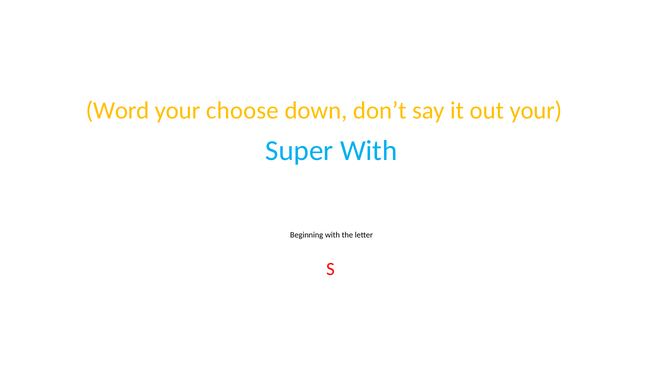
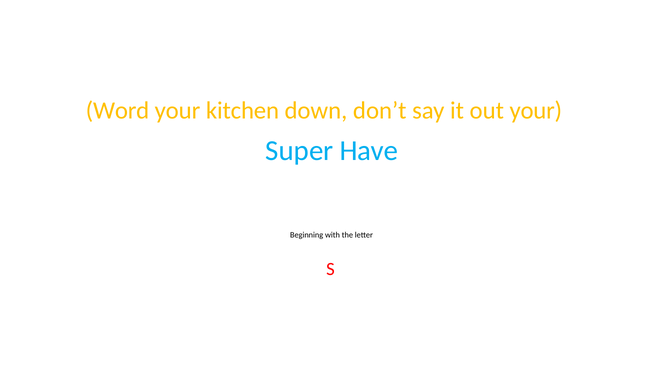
choose: choose -> kitchen
Super With: With -> Have
